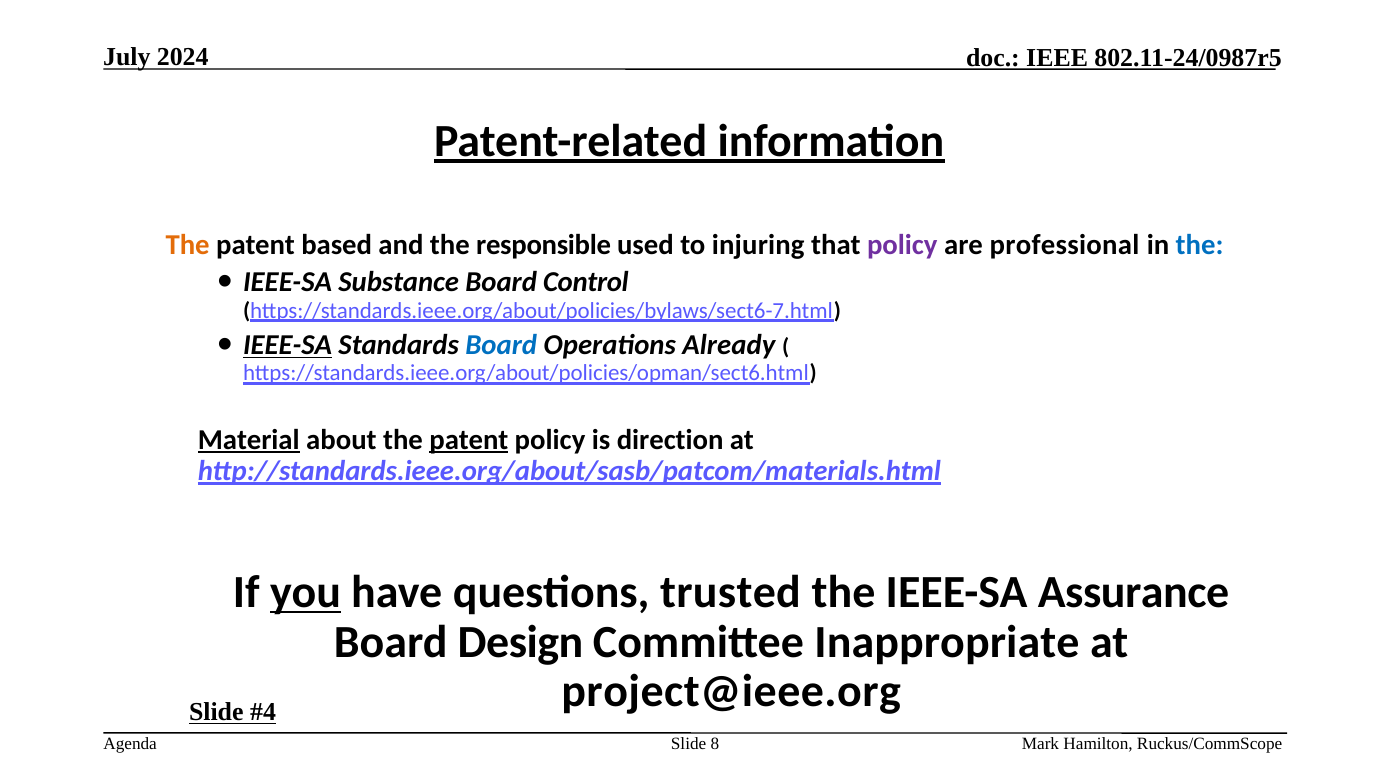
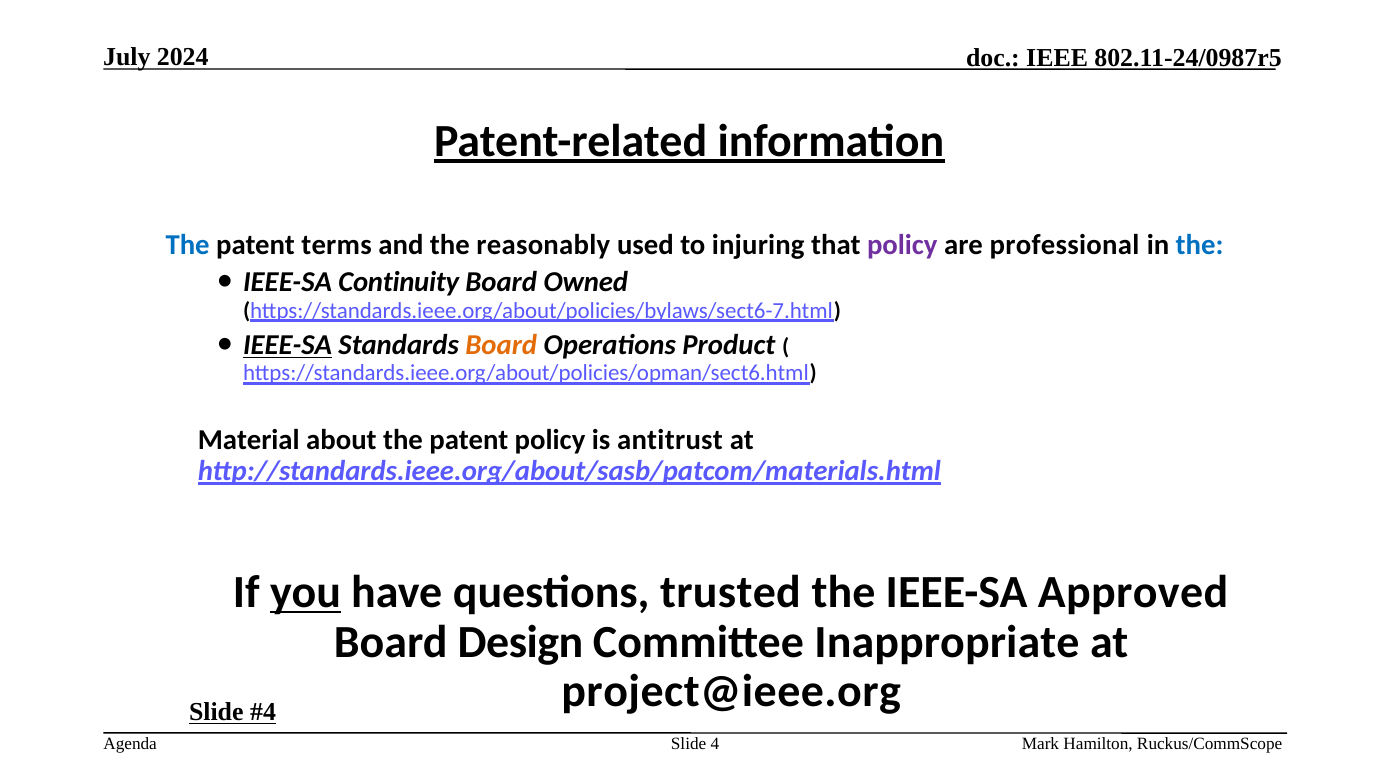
The at (188, 245) colour: orange -> blue
based: based -> terms
responsible: responsible -> reasonably
Substance: Substance -> Continuity
Control: Control -> Owned
Board at (501, 345) colour: blue -> orange
Already: Already -> Product
Material underline: present -> none
patent at (469, 439) underline: present -> none
direction: direction -> antitrust
Assurance: Assurance -> Approved
8: 8 -> 4
